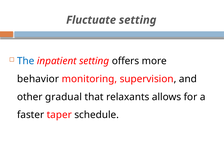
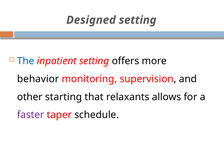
Fluctuate: Fluctuate -> Designed
gradual: gradual -> starting
faster colour: black -> purple
